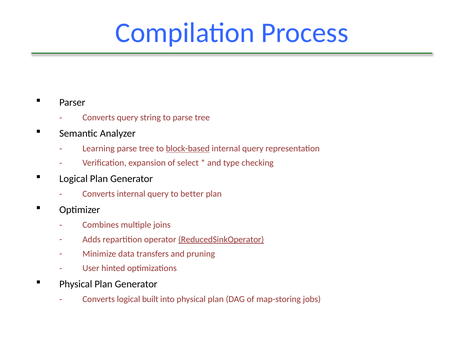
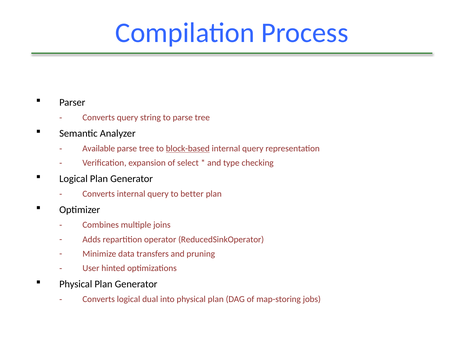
Learning: Learning -> Available
ReducedSinkOperator underline: present -> none
built: built -> dual
